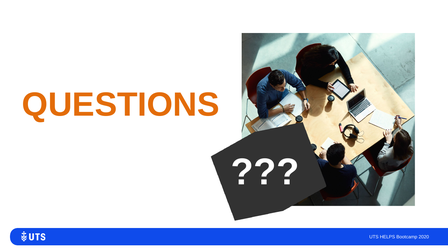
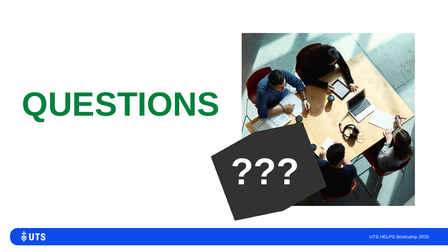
QUESTIONS colour: orange -> green
